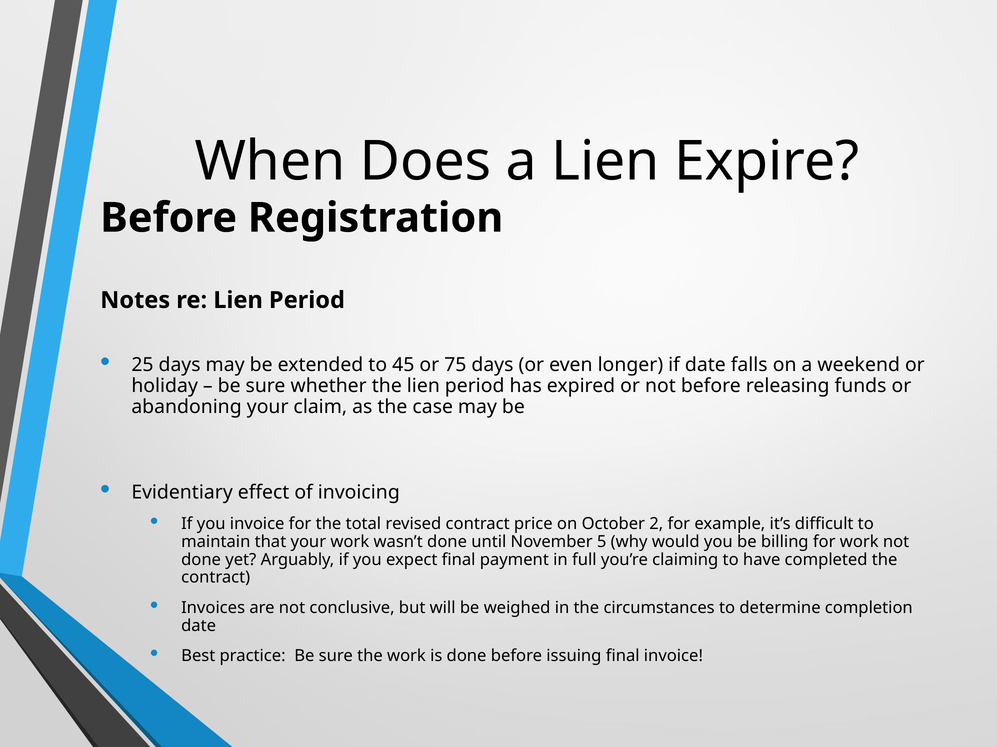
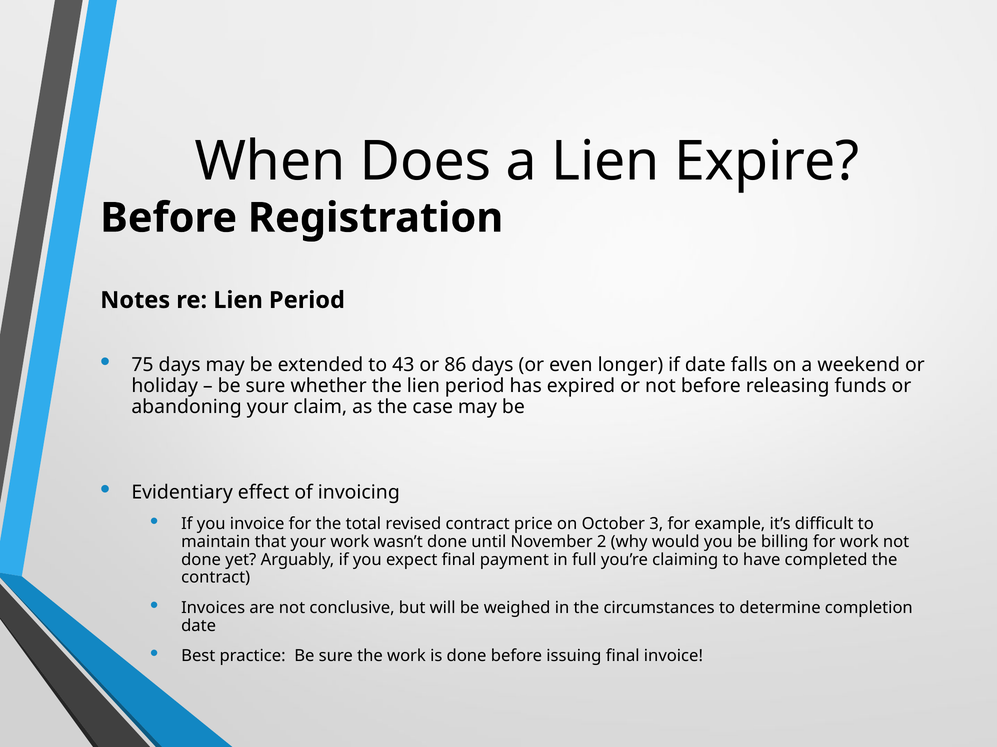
25: 25 -> 75
45: 45 -> 43
75: 75 -> 86
2: 2 -> 3
5: 5 -> 2
